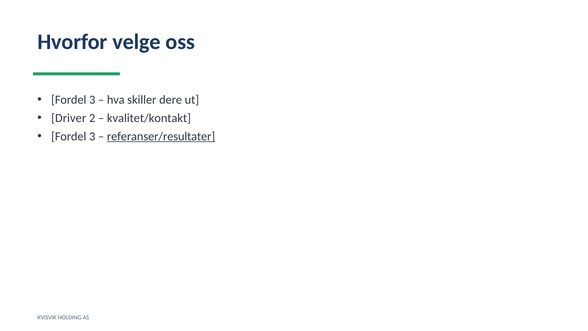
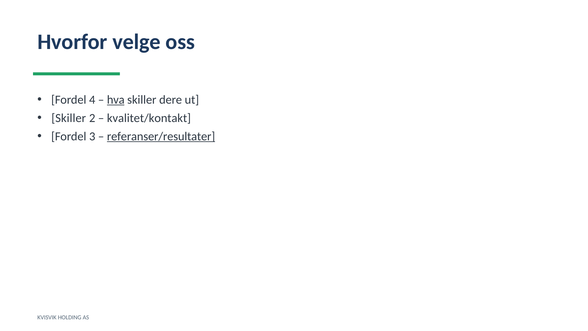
3 at (92, 100): 3 -> 4
hva underline: none -> present
Driver at (69, 118): Driver -> Skiller
